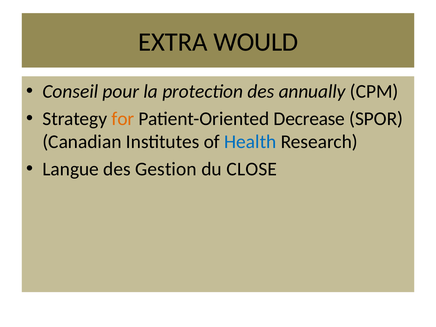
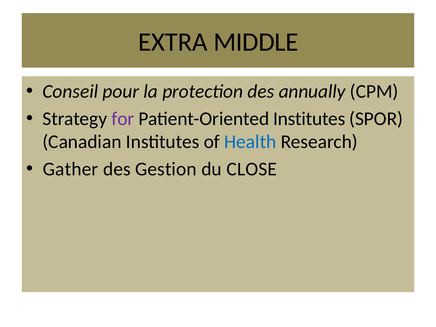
WOULD: WOULD -> MIDDLE
for colour: orange -> purple
Patient-Oriented Decrease: Decrease -> Institutes
Langue: Langue -> Gather
